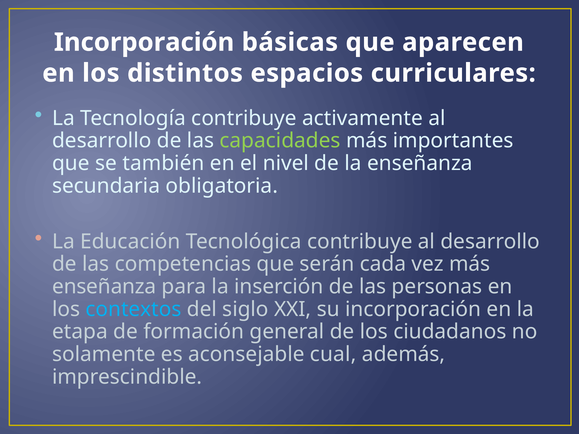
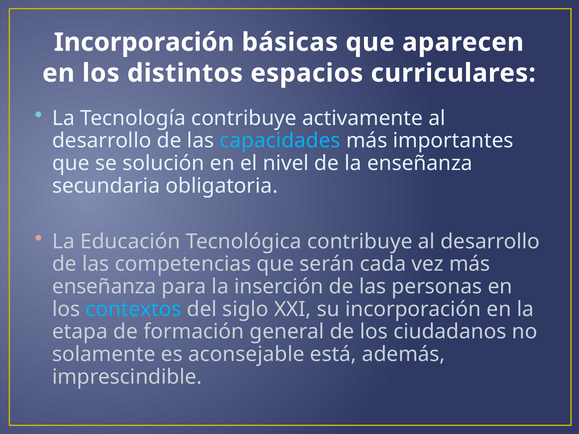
capacidades colour: light green -> light blue
también: también -> solución
cual: cual -> está
